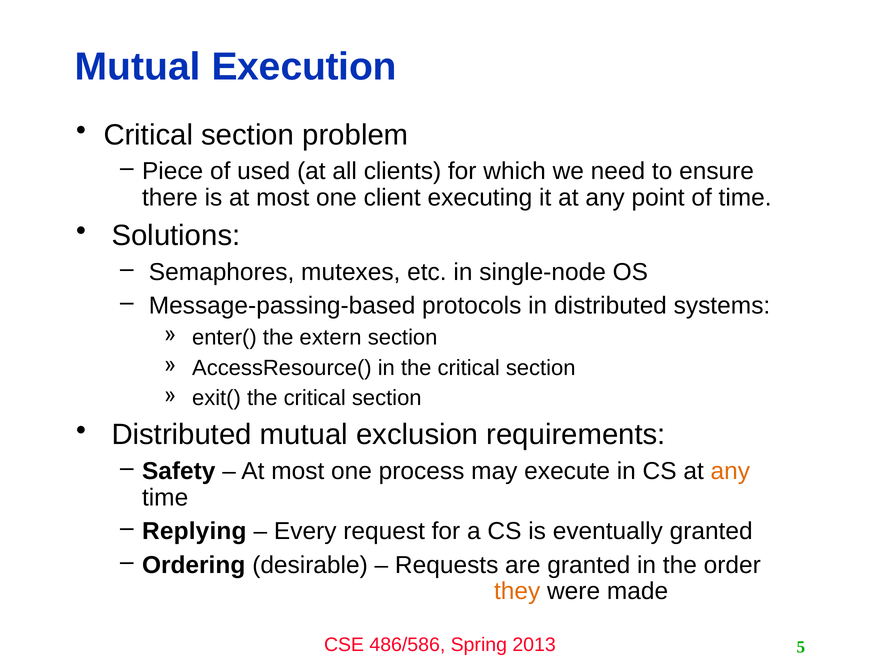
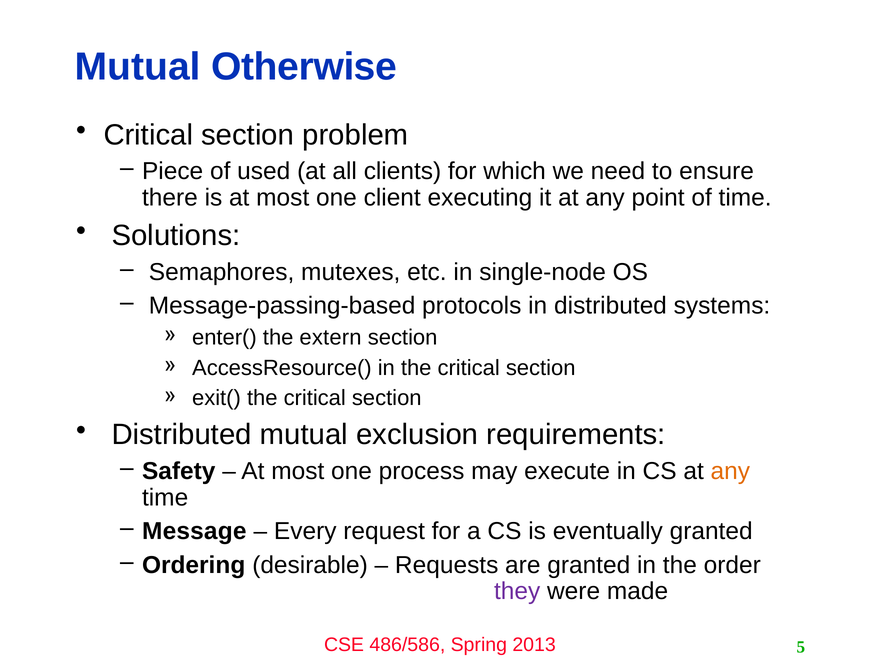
Execution: Execution -> Otherwise
Replying: Replying -> Message
they colour: orange -> purple
